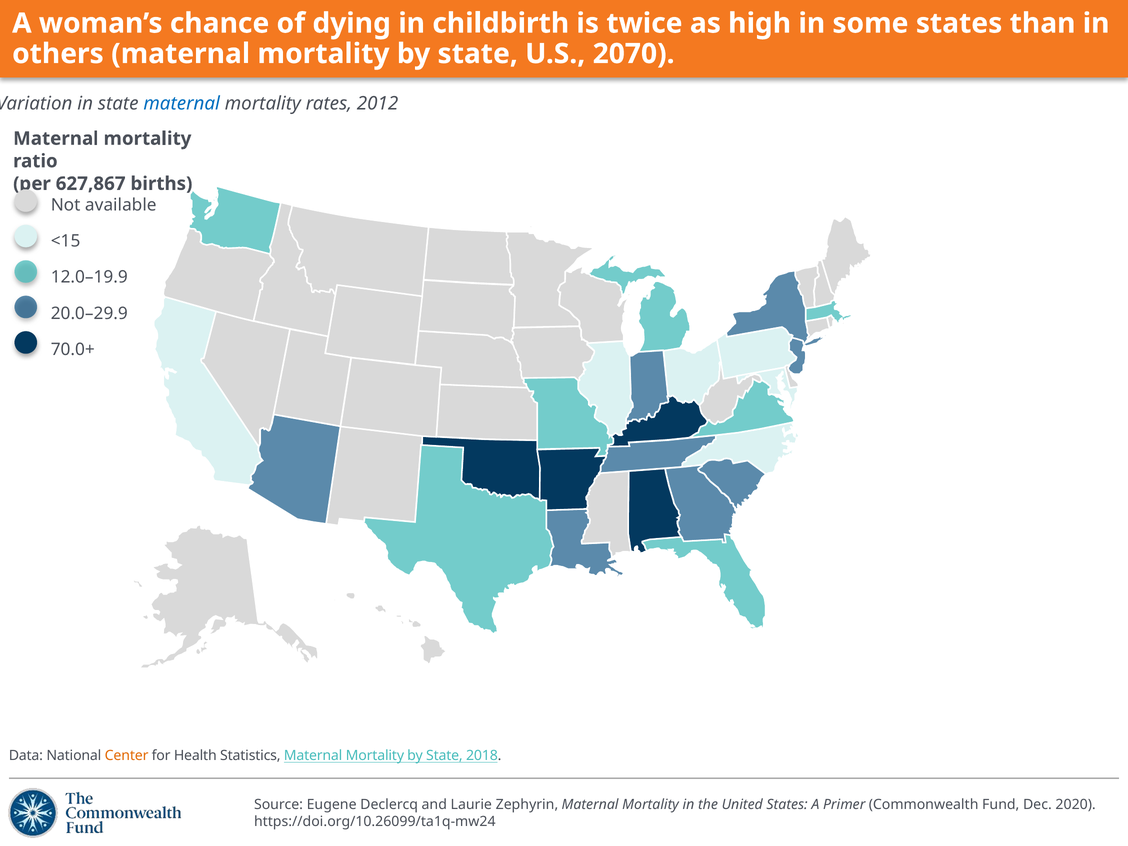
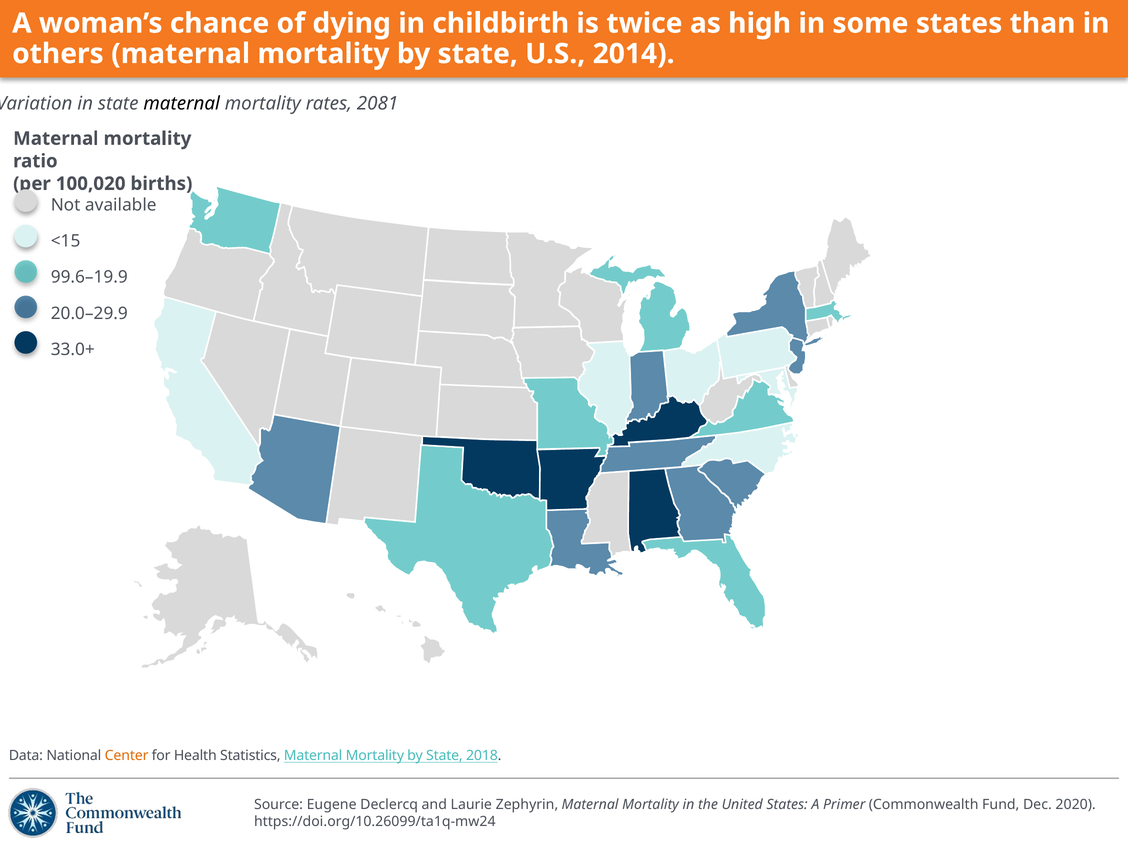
2070: 2070 -> 2014
maternal at (182, 104) colour: blue -> black
2012: 2012 -> 2081
627,867: 627,867 -> 100,020
12.0–19.9: 12.0–19.9 -> 99.6–19.9
70.0+: 70.0+ -> 33.0+
